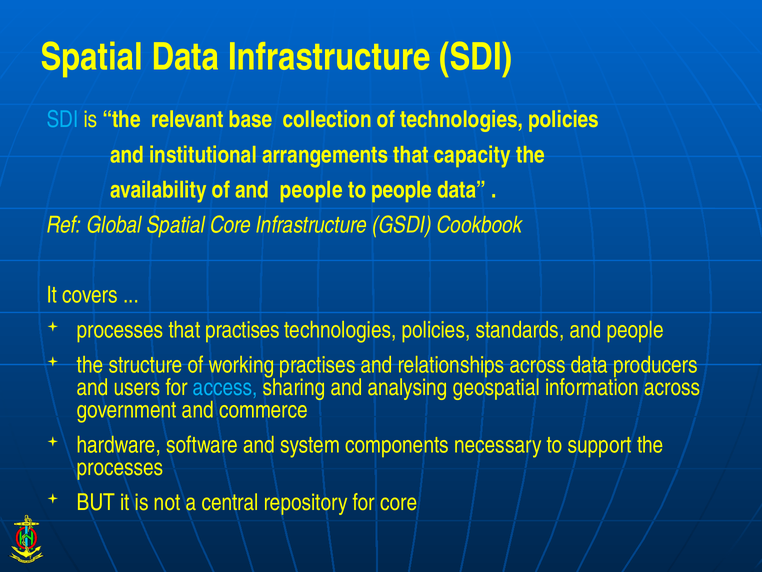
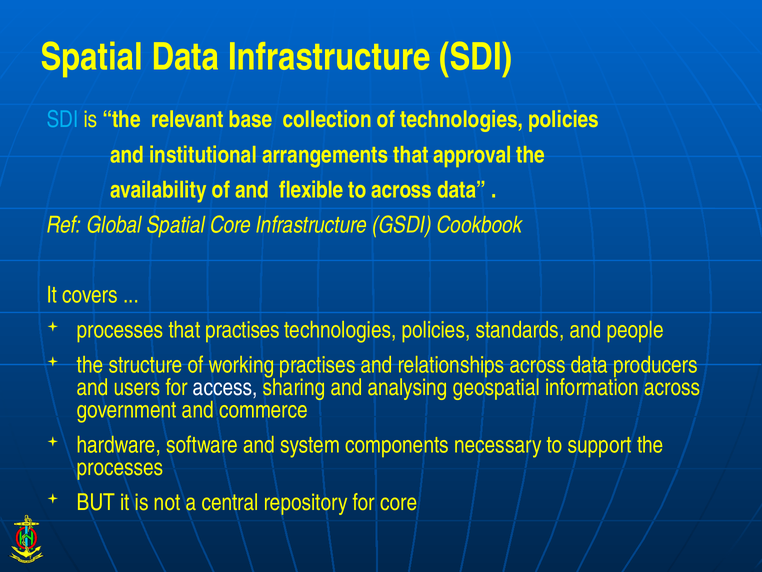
capacity: capacity -> approval
of and people: people -> flexible
to people: people -> across
access colour: light blue -> white
